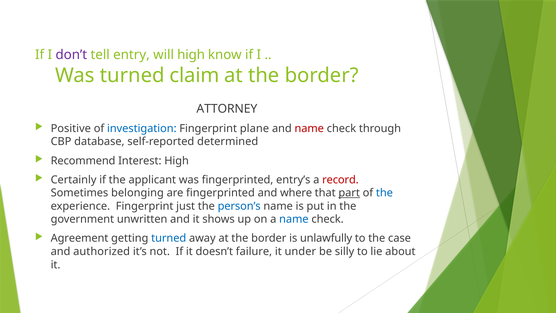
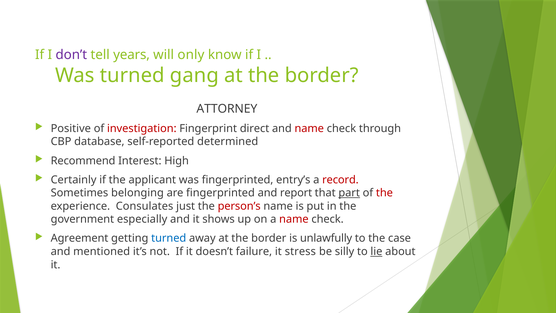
of client: client -> years
tell entry: entry -> years
will high: high -> only
claim: claim -> gang
investigation colour: blue -> red
plane: plane -> direct
where: where -> report
the at (384, 193) colour: blue -> red
experience Fingerprint: Fingerprint -> Consulates
person’s colour: blue -> red
unwritten: unwritten -> especially
name at (294, 219) colour: blue -> red
authorized: authorized -> mentioned
under: under -> stress
lie underline: none -> present
